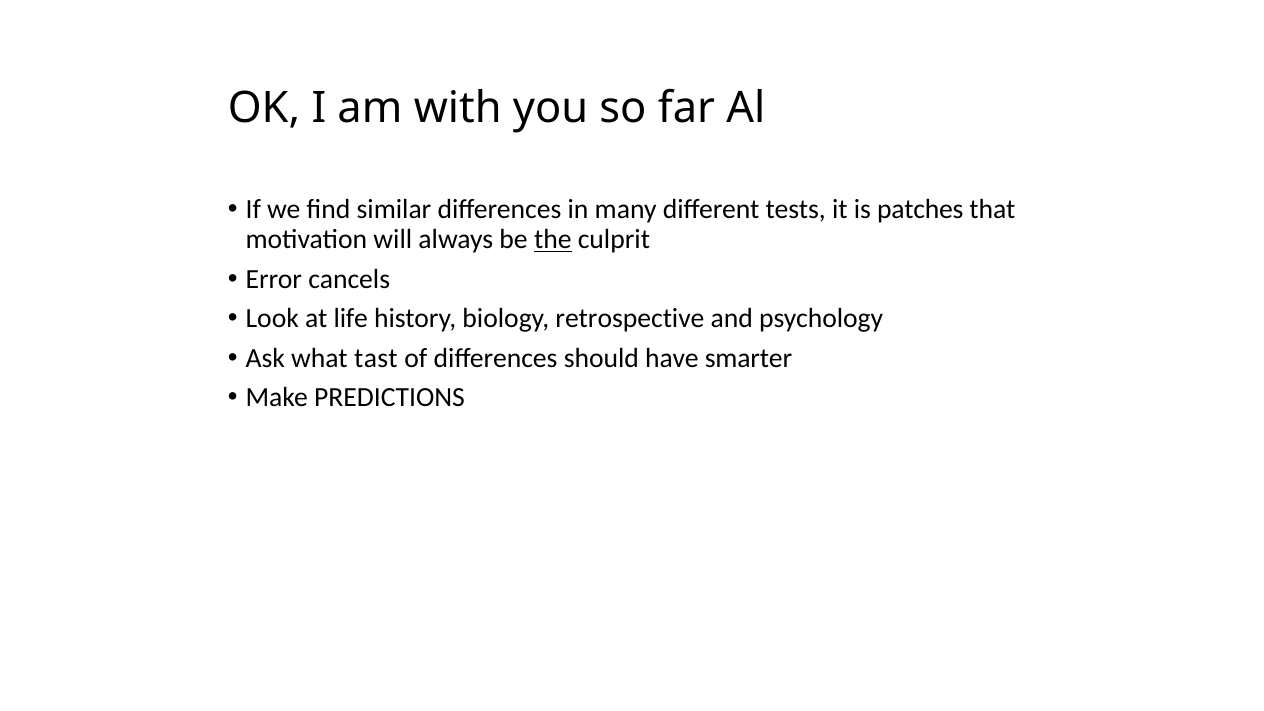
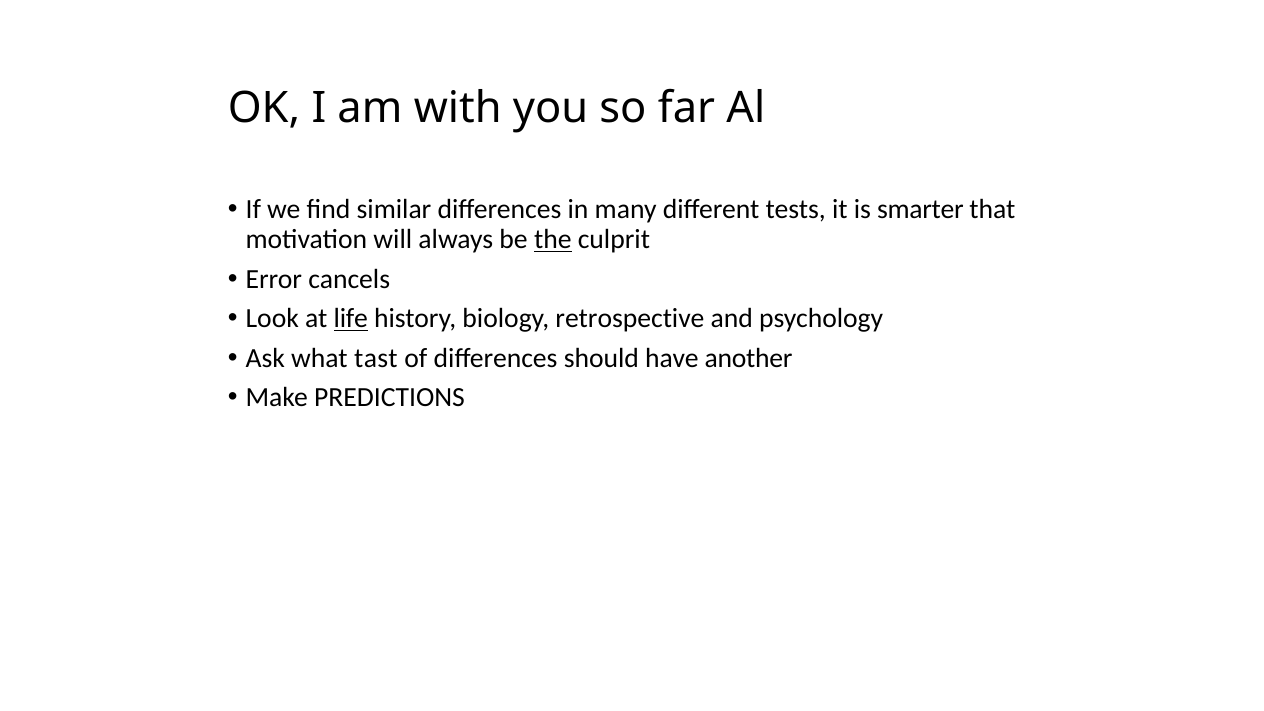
patches: patches -> smarter
life underline: none -> present
smarter: smarter -> another
